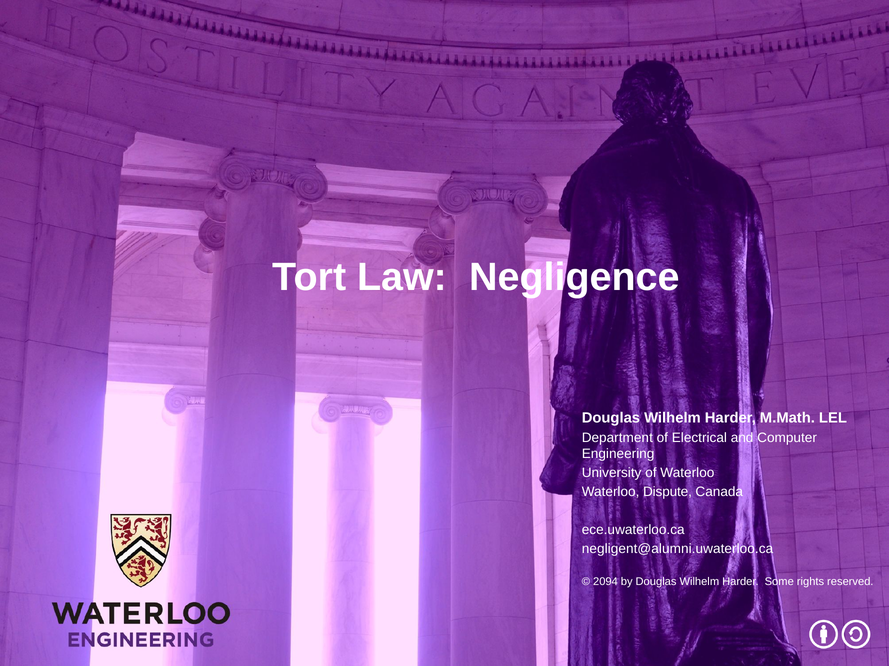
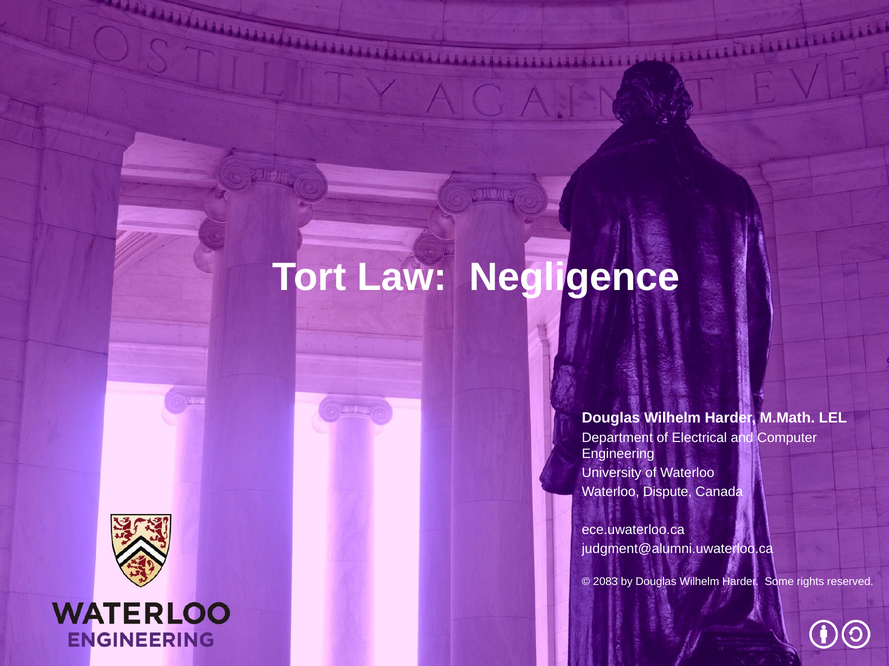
negligent@alumni.uwaterloo.ca: negligent@alumni.uwaterloo.ca -> judgment@alumni.uwaterloo.ca
2094: 2094 -> 2083
